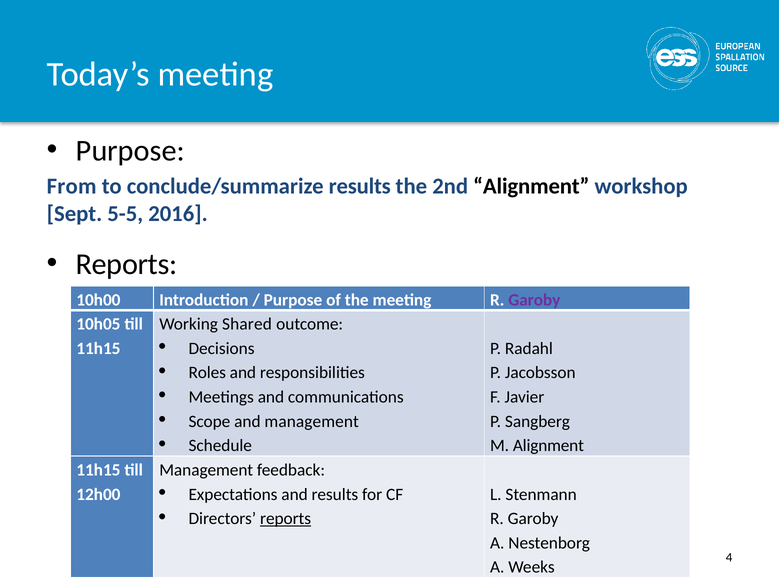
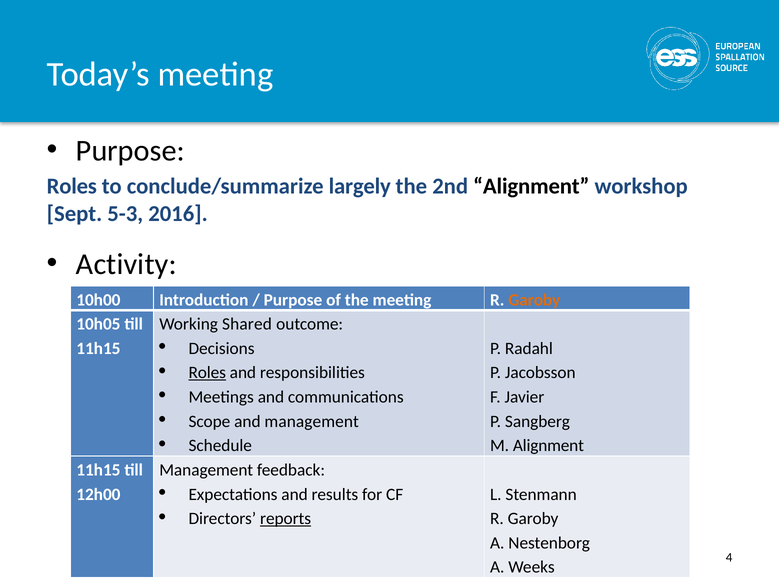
From at (72, 186): From -> Roles
conclude/summarize results: results -> largely
5-5: 5-5 -> 5-3
Reports at (126, 264): Reports -> Activity
Garoby at (534, 300) colour: purple -> orange
Roles at (207, 373) underline: none -> present
